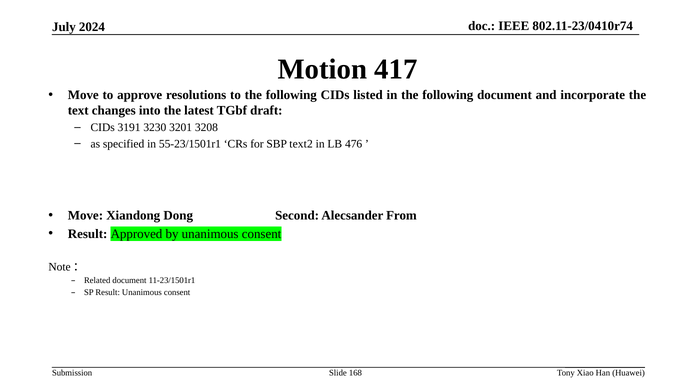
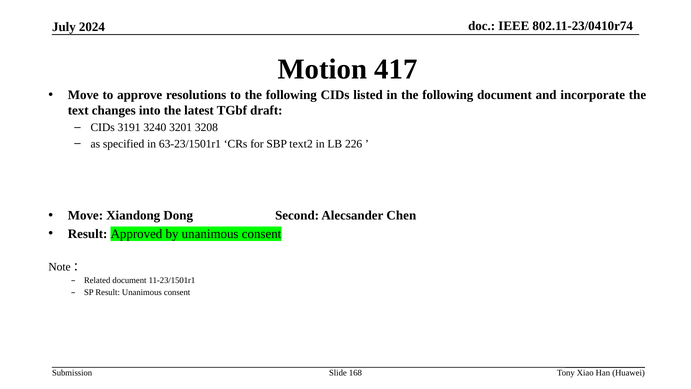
3230: 3230 -> 3240
55-23/1501r1: 55-23/1501r1 -> 63-23/1501r1
476: 476 -> 226
From: From -> Chen
